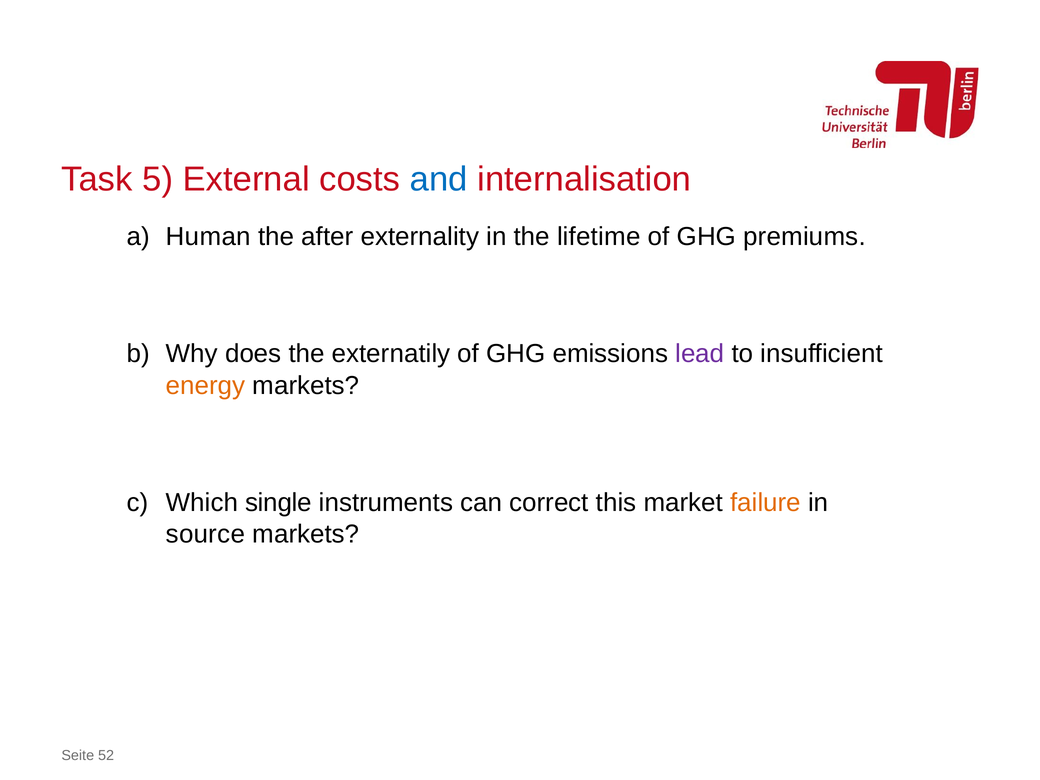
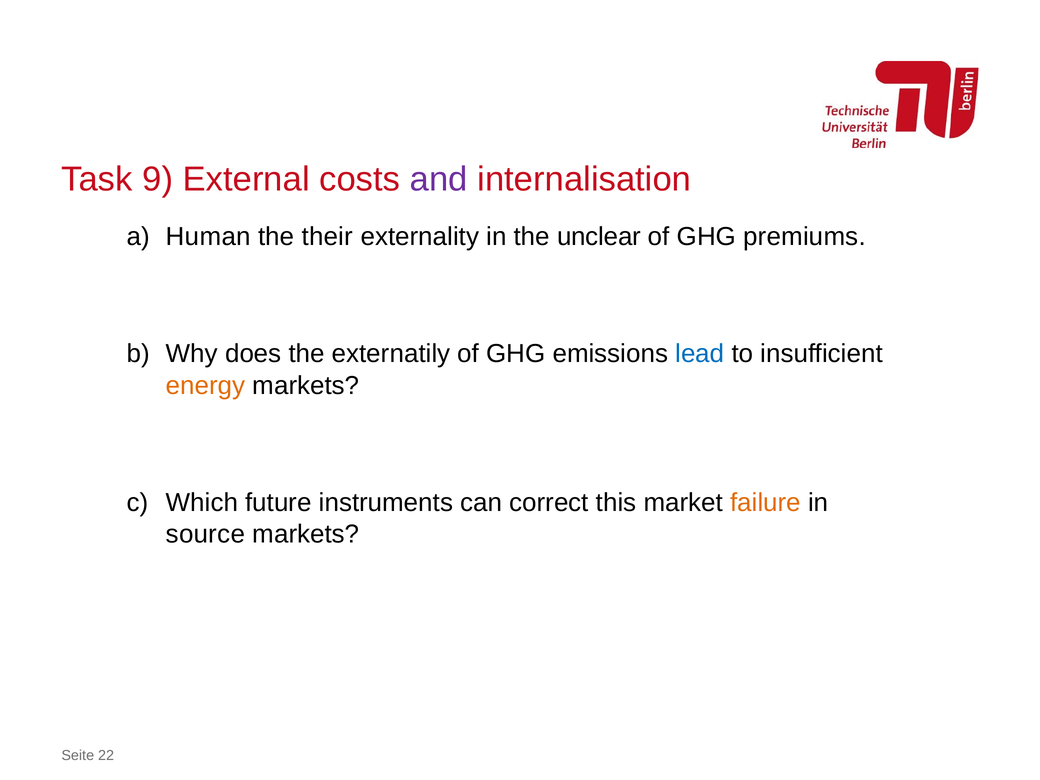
5: 5 -> 9
and colour: blue -> purple
after: after -> their
lifetime: lifetime -> unclear
lead colour: purple -> blue
single: single -> future
52: 52 -> 22
